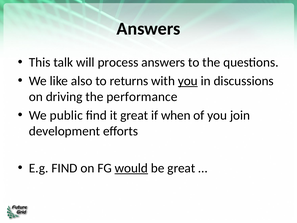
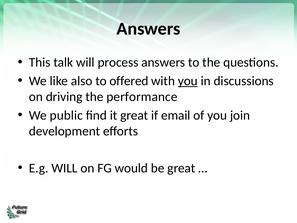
returns: returns -> offered
when: when -> email
E.g FIND: FIND -> WILL
would underline: present -> none
